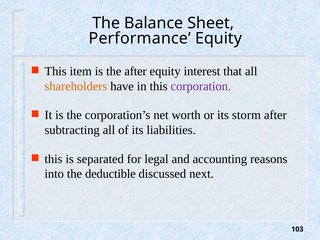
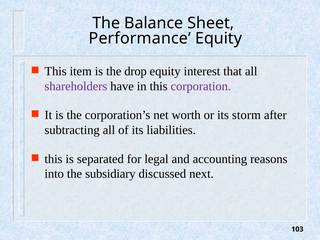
the after: after -> drop
shareholders colour: orange -> purple
deductible: deductible -> subsidiary
